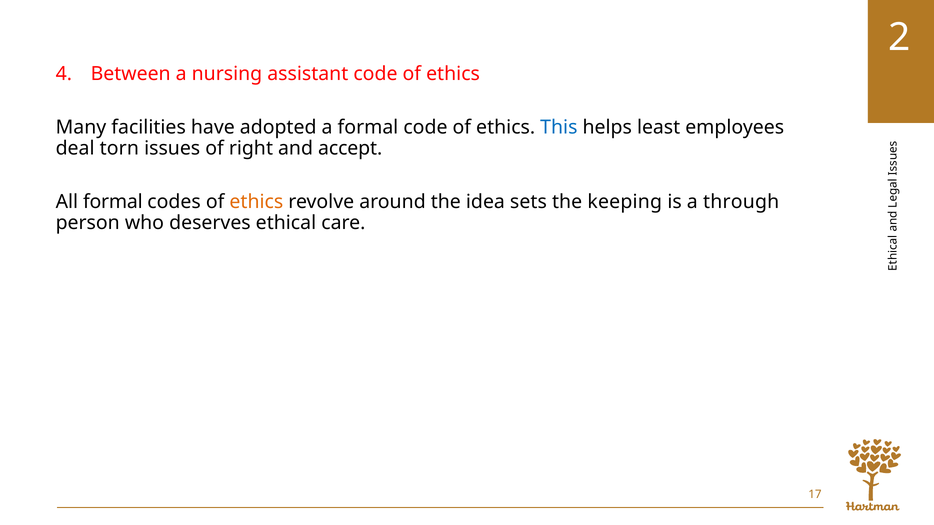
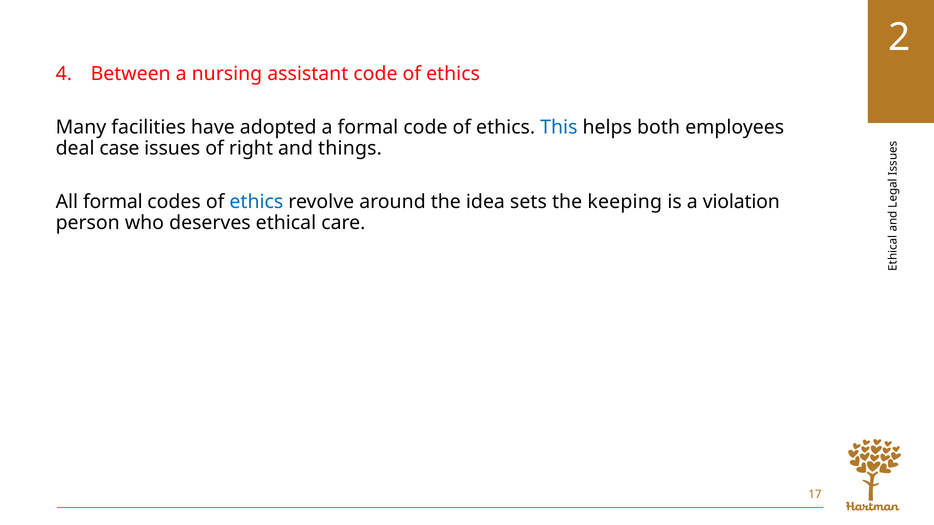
least: least -> both
torn: torn -> case
accept: accept -> things
ethics at (256, 202) colour: orange -> blue
through: through -> violation
